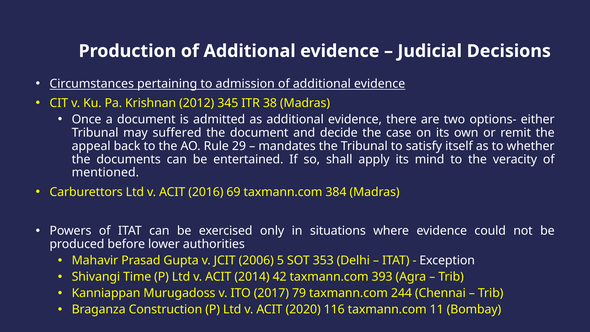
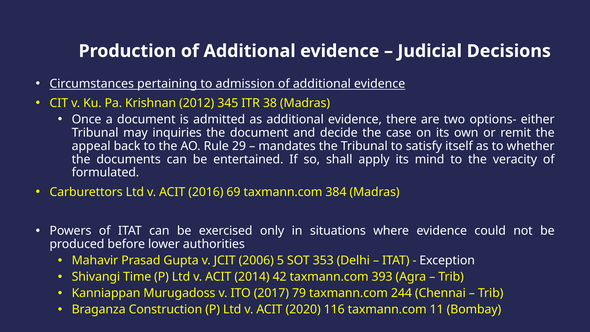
suffered: suffered -> inquiries
mentioned: mentioned -> formulated
